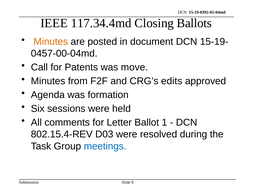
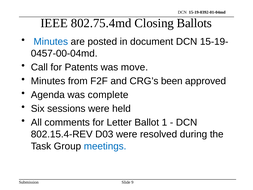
117.34.4md: 117.34.4md -> 802.75.4md
Minutes at (51, 42) colour: orange -> blue
edits: edits -> been
formation: formation -> complete
